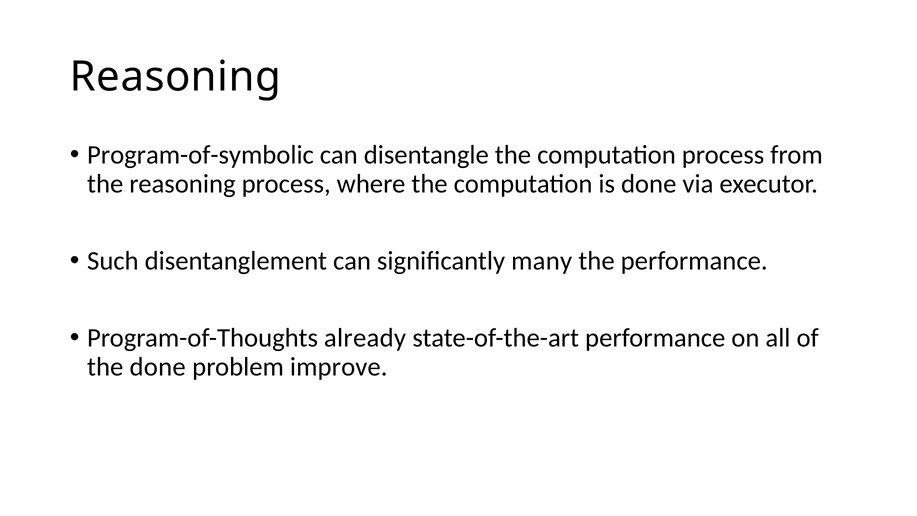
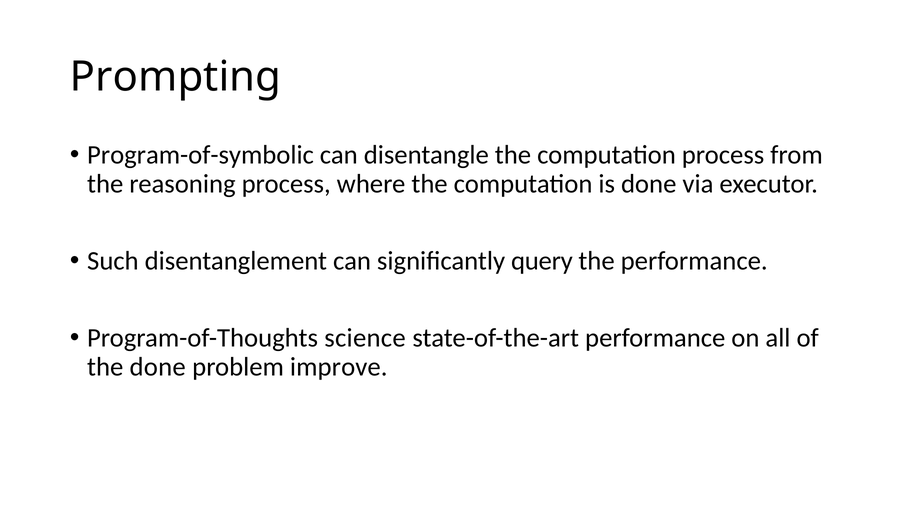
Reasoning at (175, 77): Reasoning -> Prompting
many: many -> query
already: already -> science
